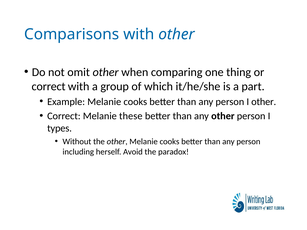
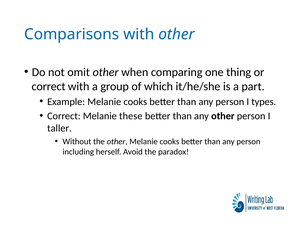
I other: other -> types
types: types -> taller
